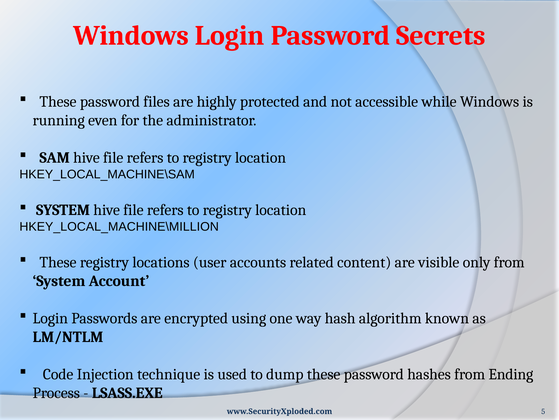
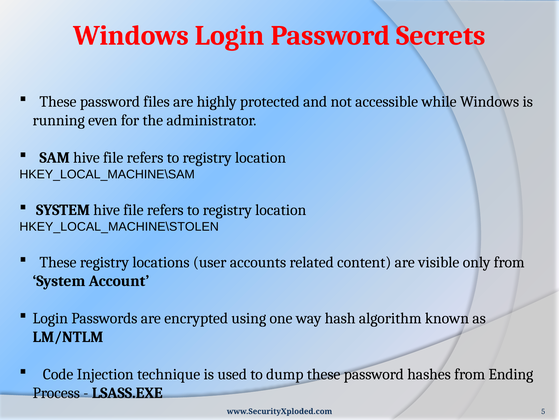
HKEY_LOCAL_MACHINE\MILLION: HKEY_LOCAL_MACHINE\MILLION -> HKEY_LOCAL_MACHINE\STOLEN
